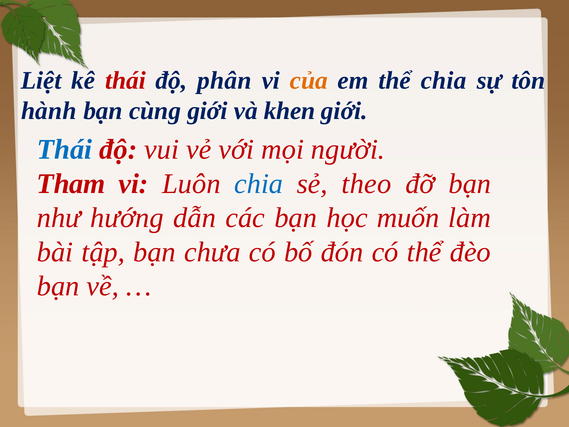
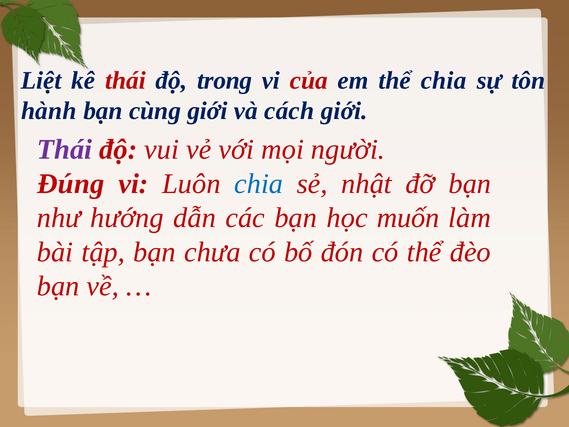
phân: phân -> trong
của colour: orange -> red
khen: khen -> cách
Thái at (65, 150) colour: blue -> purple
Tham: Tham -> Đúng
theo: theo -> nhật
